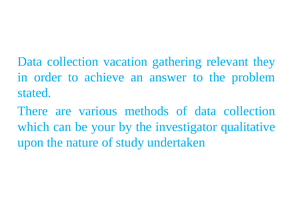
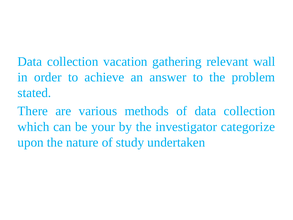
they: they -> wall
qualitative: qualitative -> categorize
